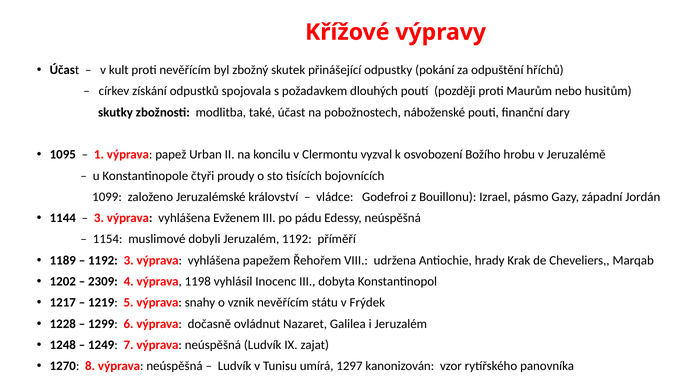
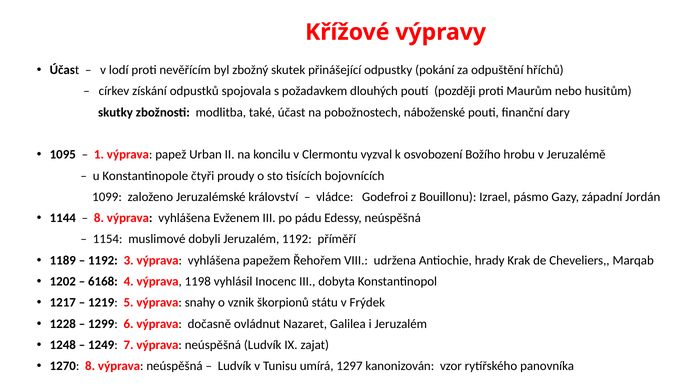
kult: kult -> lodí
3 at (99, 218): 3 -> 8
2309: 2309 -> 6168
vznik nevěřícím: nevěřícím -> škorpionů
